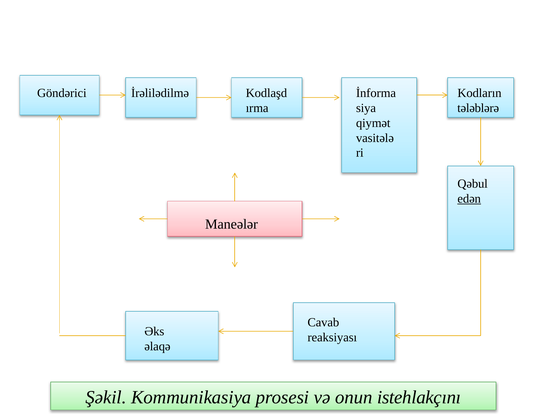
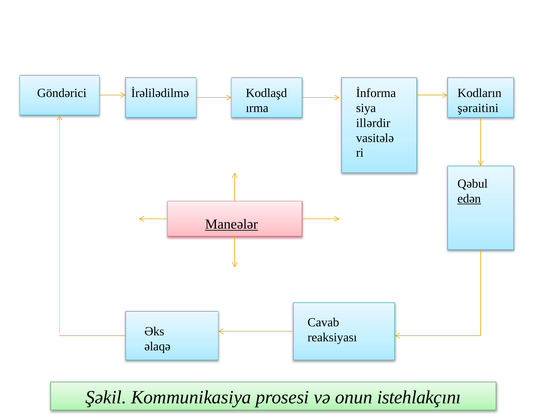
tələblərə: tələblərə -> şəraitini
qiymət: qiymət -> illərdir
Maneələr underline: none -> present
